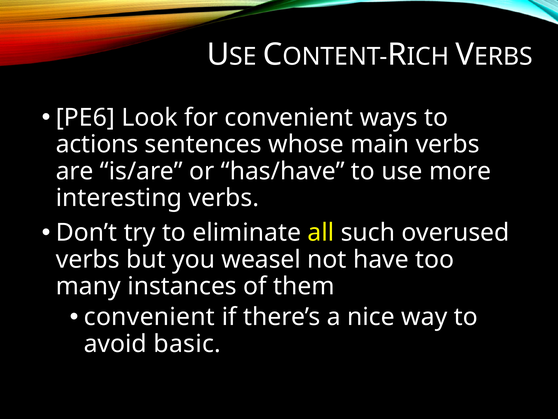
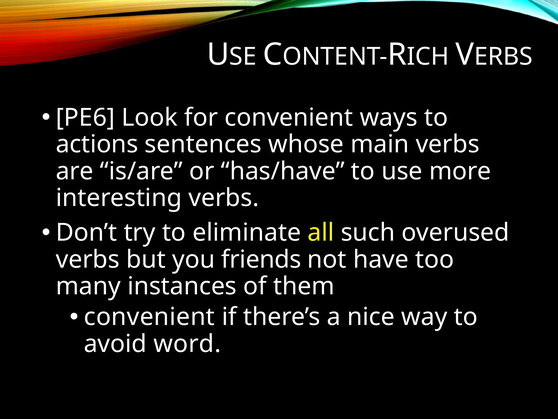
weasel: weasel -> friends
basic: basic -> word
